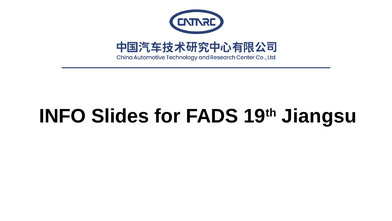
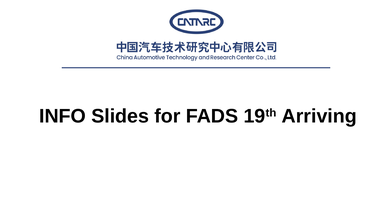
Jiangsu: Jiangsu -> Arriving
